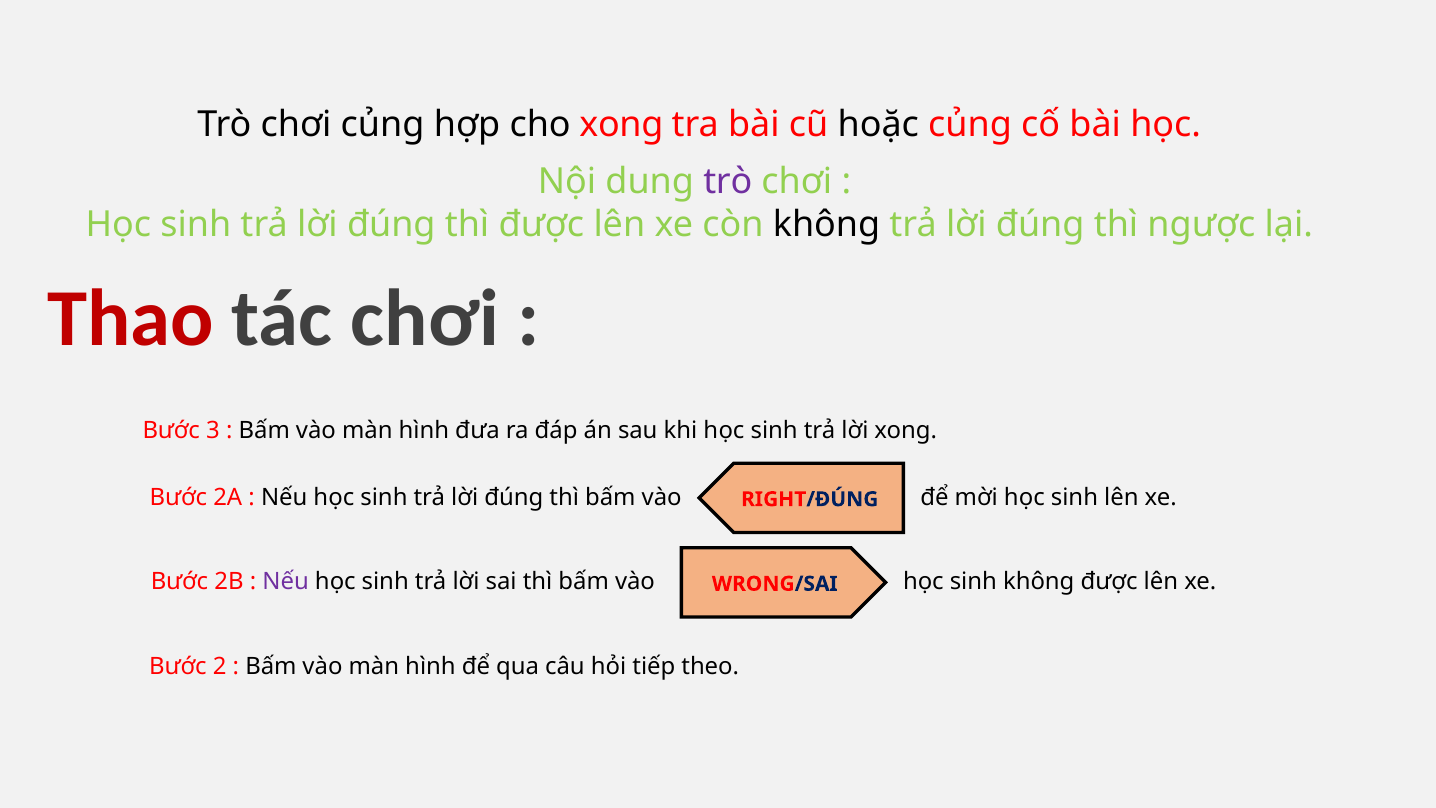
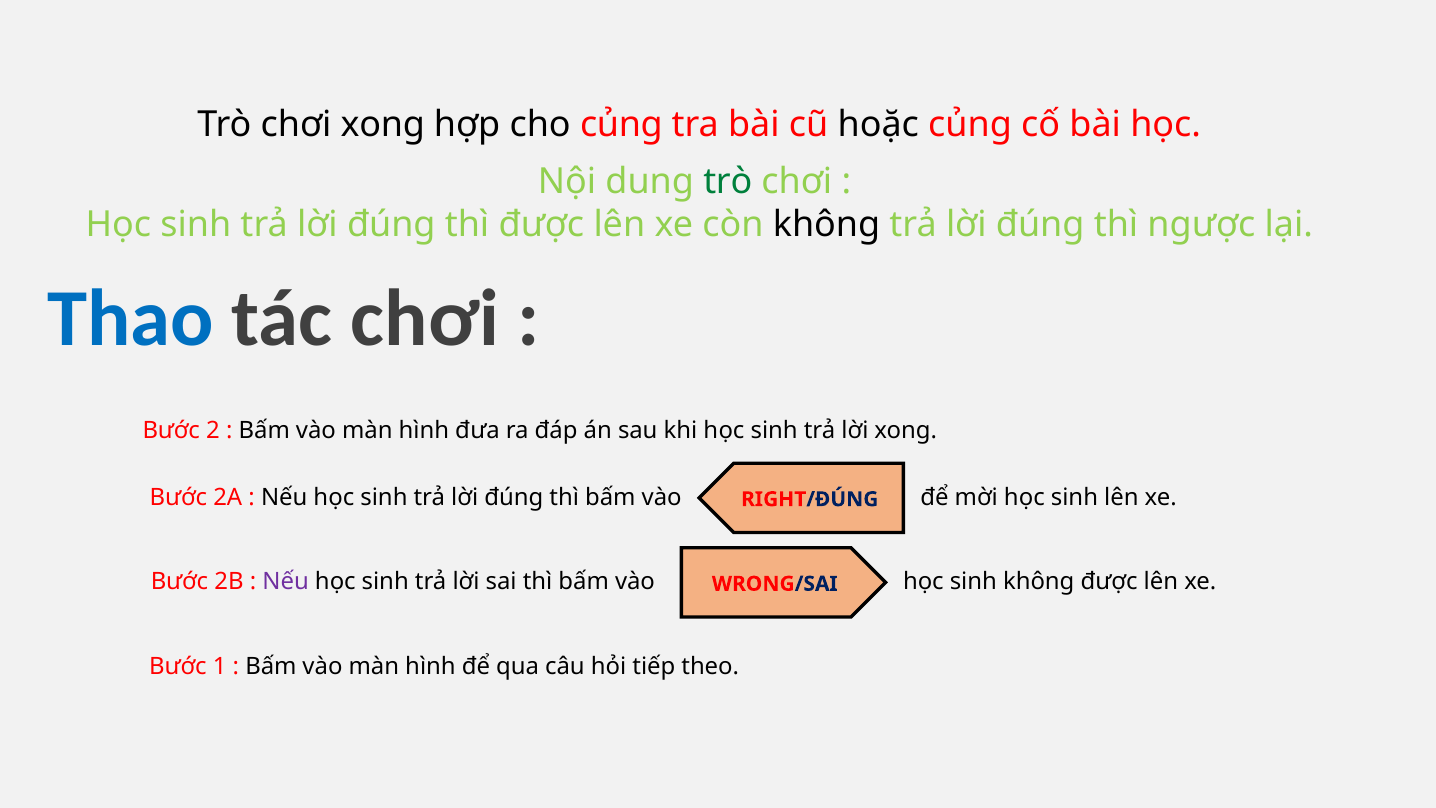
chơi củng: củng -> xong
cho xong: xong -> củng
trò at (728, 182) colour: purple -> green
Thao colour: red -> blue
3: 3 -> 2
2: 2 -> 1
